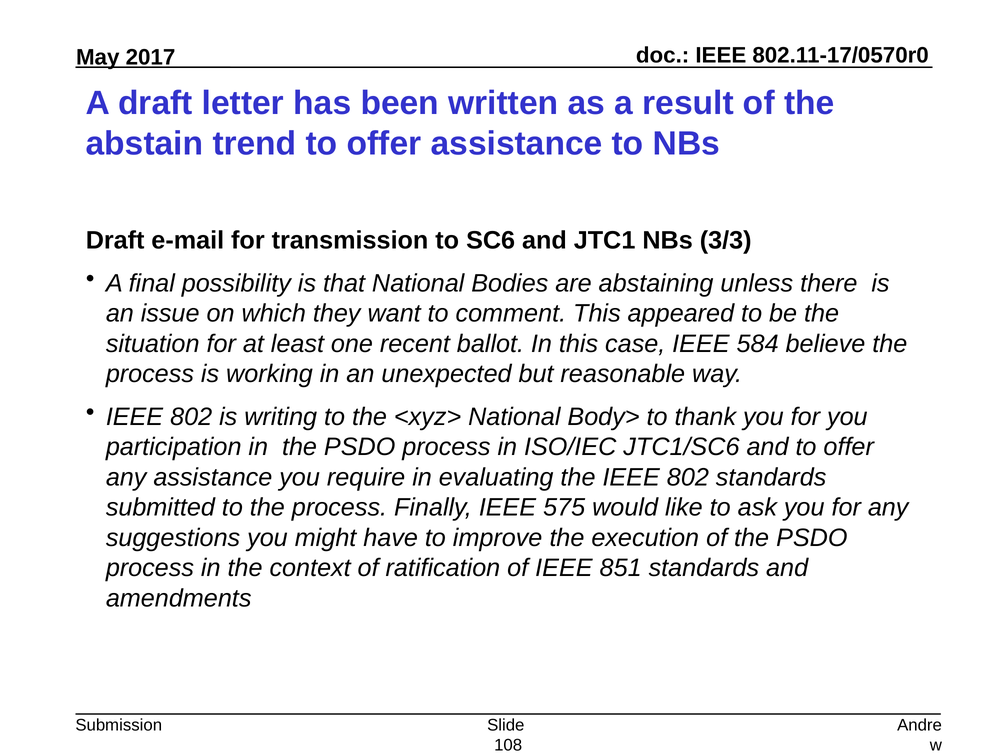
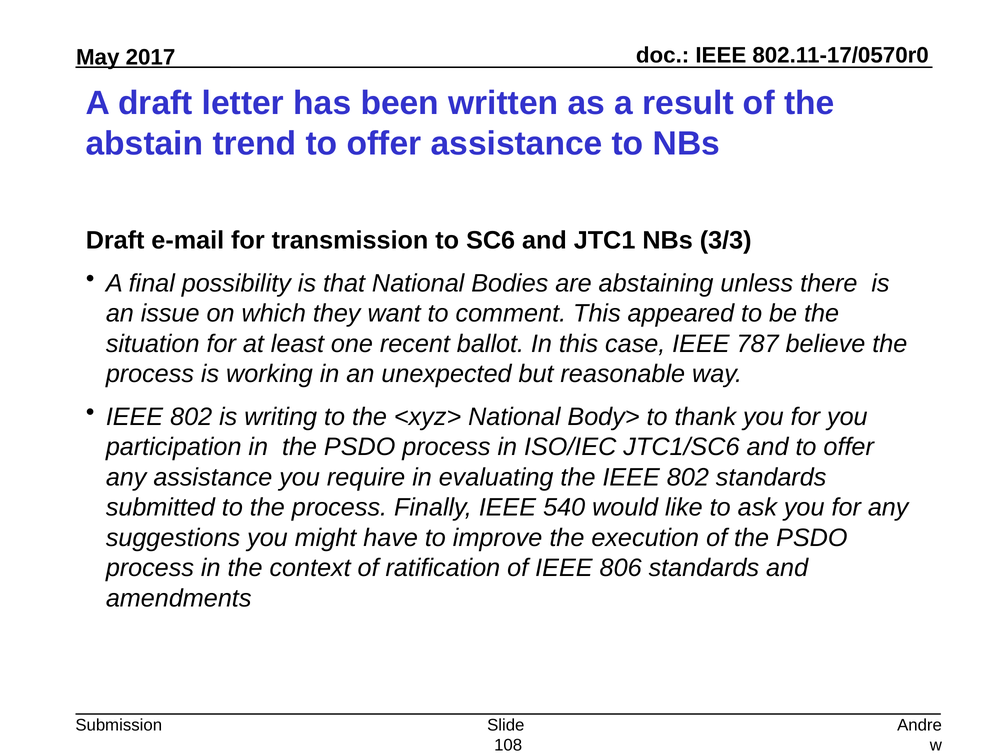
584: 584 -> 787
575: 575 -> 540
851: 851 -> 806
